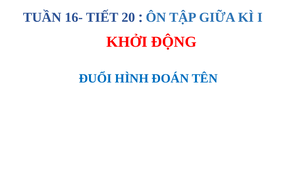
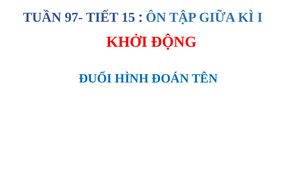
16-: 16- -> 97-
20: 20 -> 15
